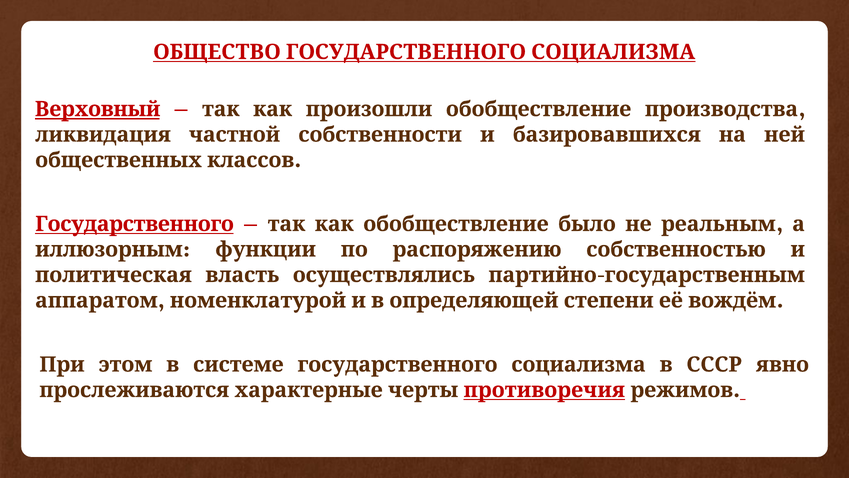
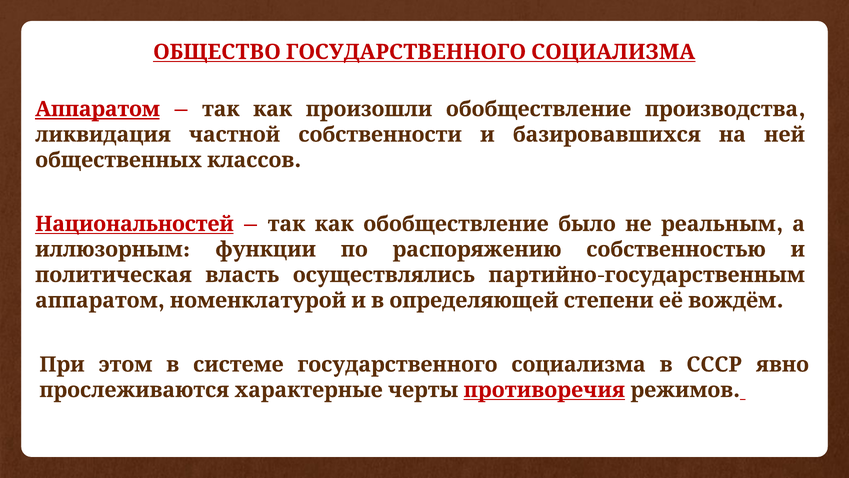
Верховный at (98, 109): Верховный -> Аппаратом
Государственного at (135, 224): Государственного -> Национальностей
